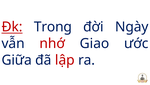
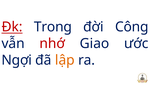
Ngày: Ngày -> Công
Giữa: Giữa -> Ngợi
lập colour: red -> orange
